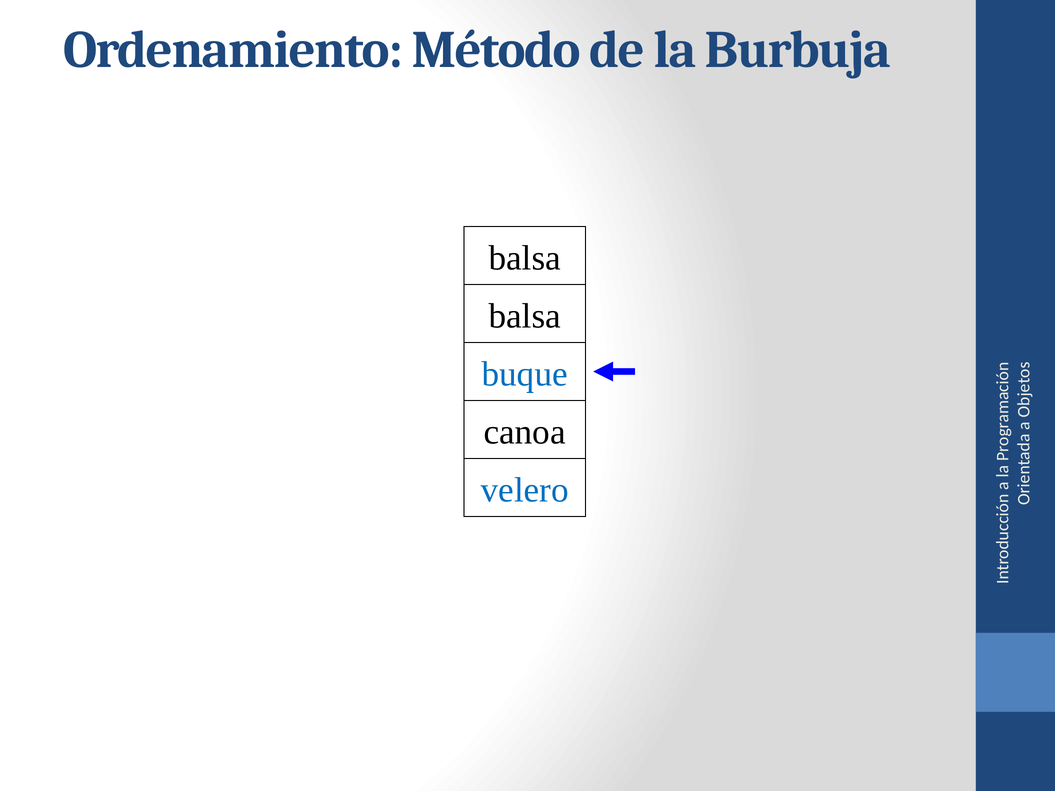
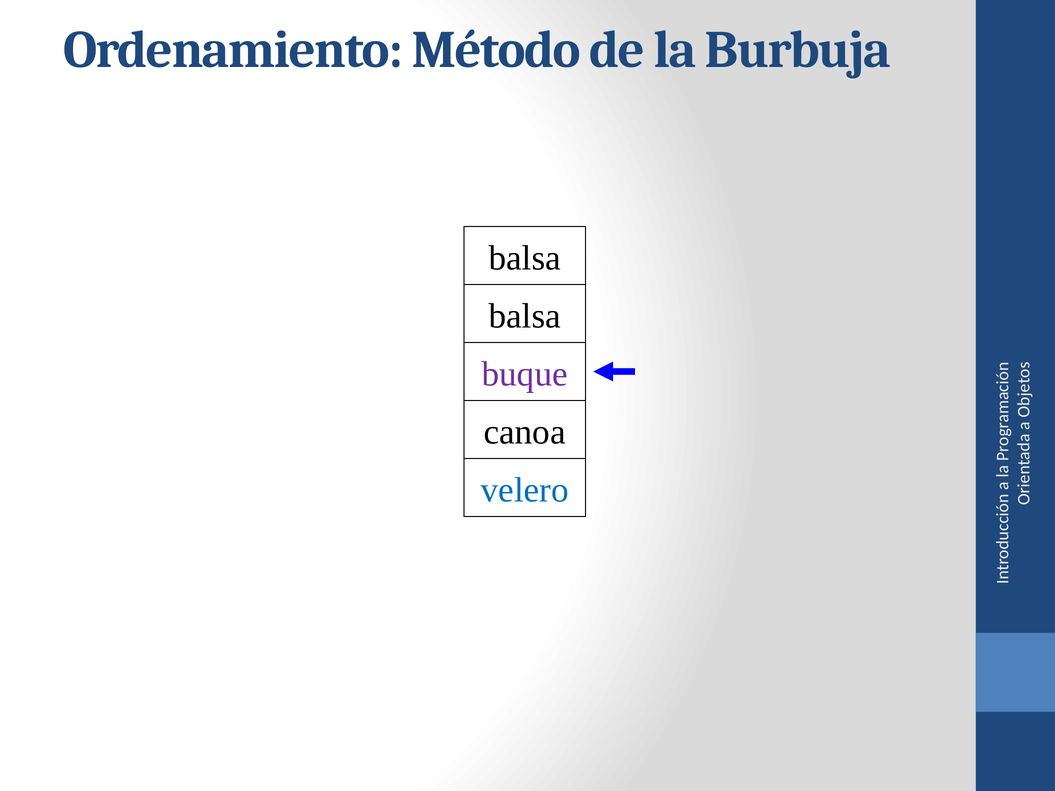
buque colour: blue -> purple
